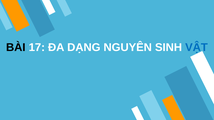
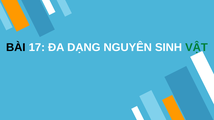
VẬT colour: blue -> green
